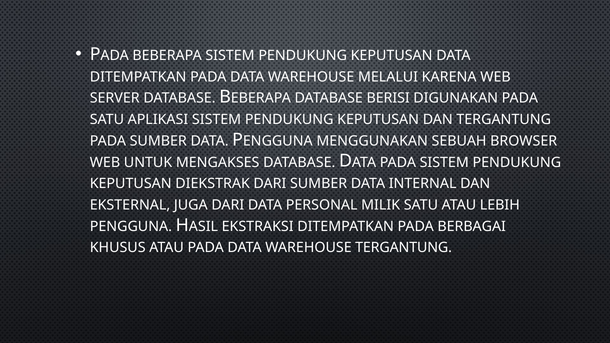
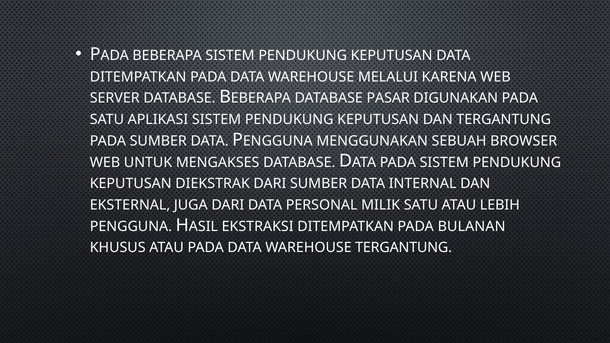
BERISI: BERISI -> PASAR
BERBAGAI: BERBAGAI -> BULANAN
